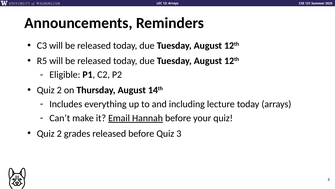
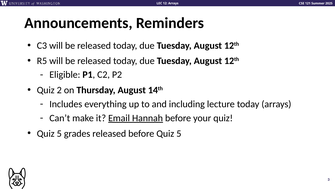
2 at (59, 133): 2 -> 5
before Quiz 3: 3 -> 5
